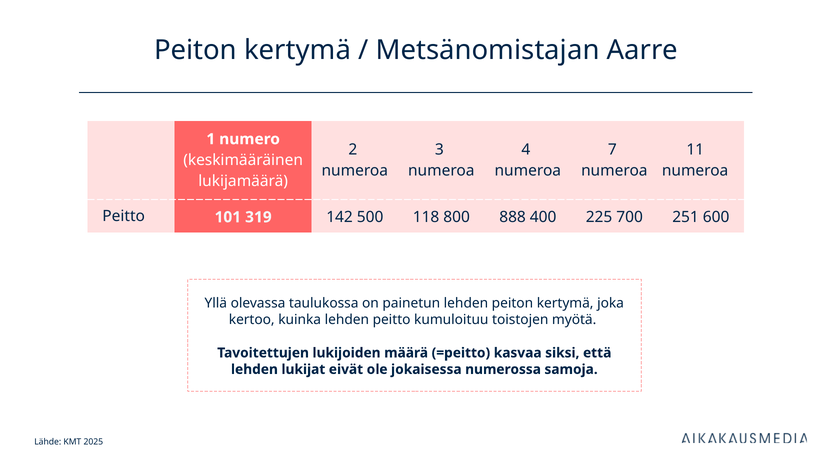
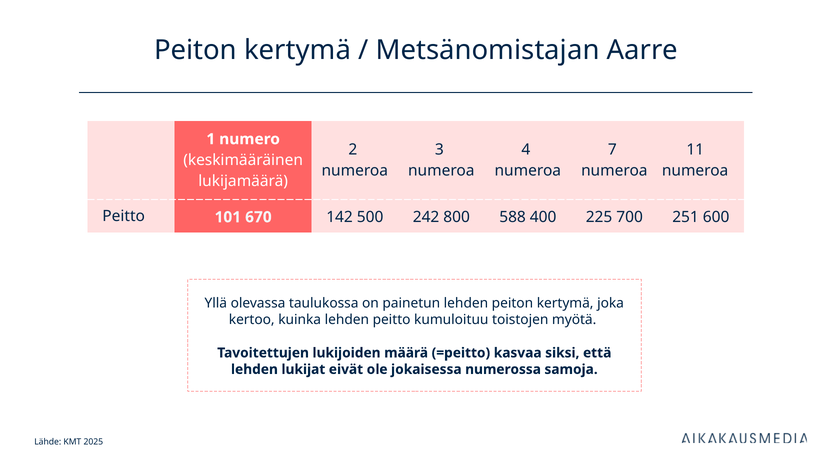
319: 319 -> 670
118: 118 -> 242
888: 888 -> 588
